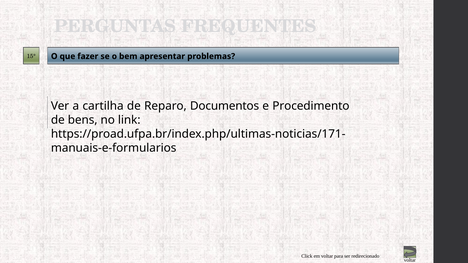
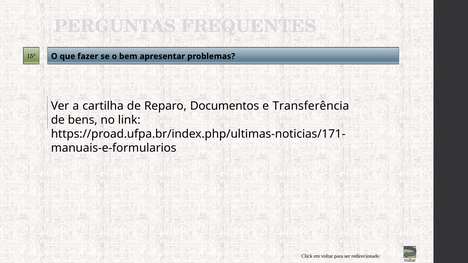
Procedimento: Procedimento -> Transferência
